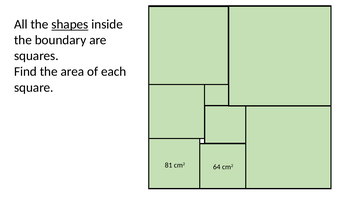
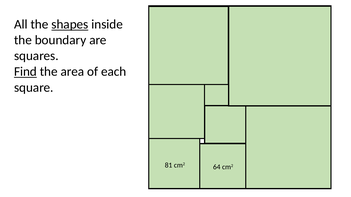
Find underline: none -> present
